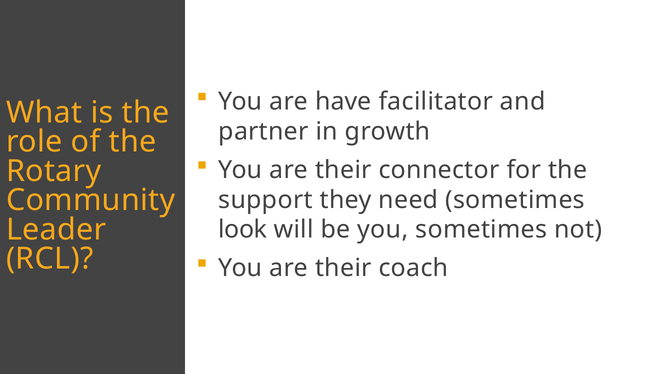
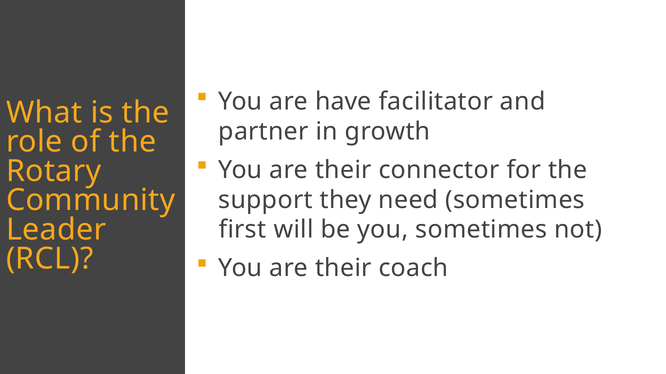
look: look -> first
